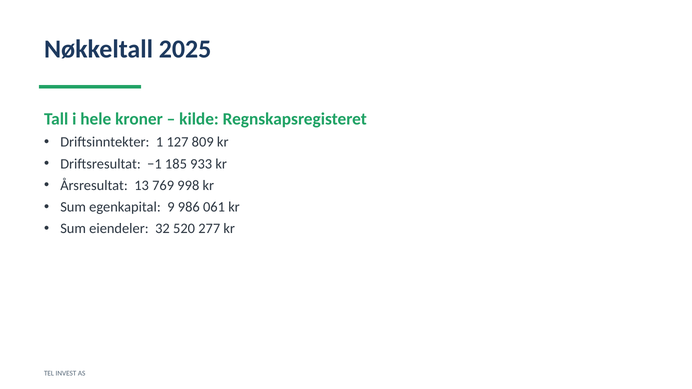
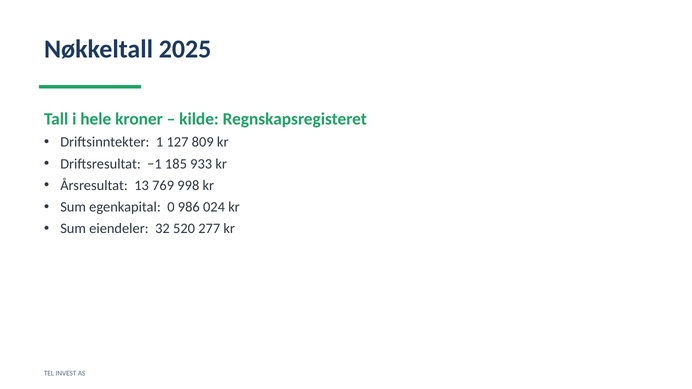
9: 9 -> 0
061: 061 -> 024
